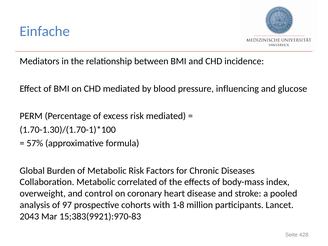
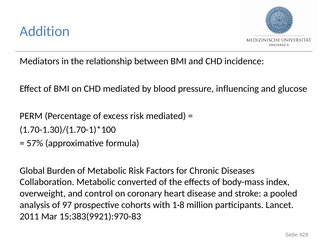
Einfache: Einfache -> Addition
correlated: correlated -> converted
2043: 2043 -> 2011
